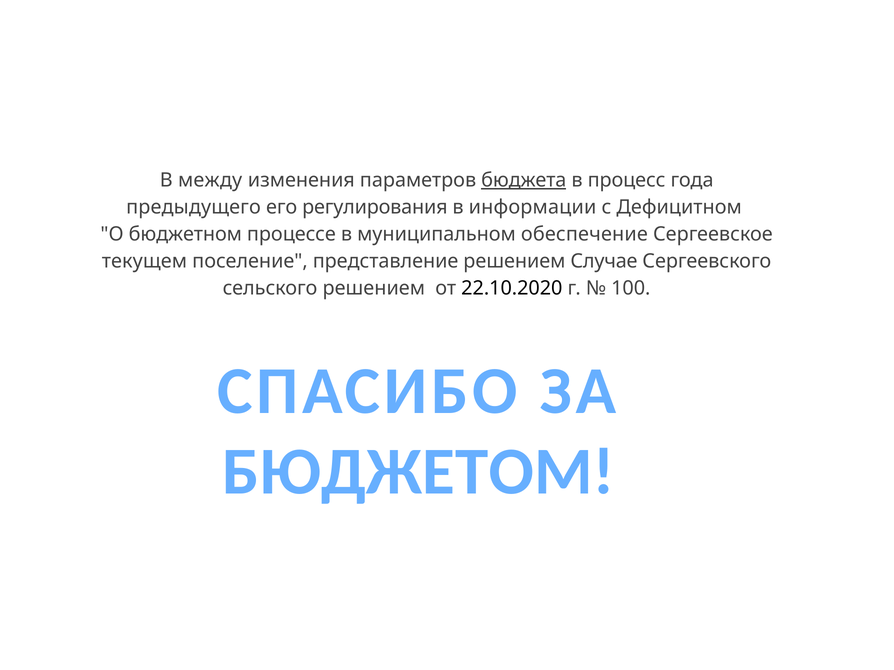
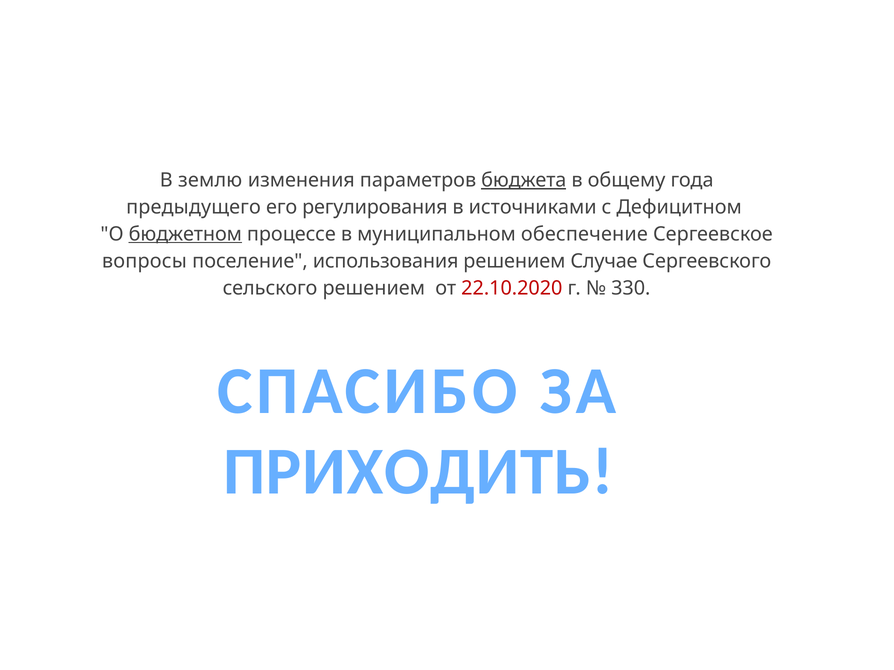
между: между -> землю
процесс: процесс -> общему
информации: информации -> источниками
бюджетном underline: none -> present
текущем: текущем -> вопросы
представление: представление -> использования
22.10.2020 colour: black -> red
100: 100 -> 330
БЮДЖЕТОМ: БЮДЖЕТОМ -> ПРИХОДИТЬ
